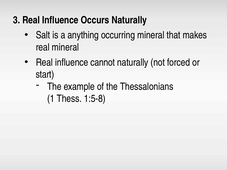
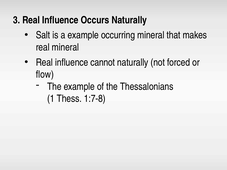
a anything: anything -> example
start: start -> flow
1:5-8: 1:5-8 -> 1:7-8
